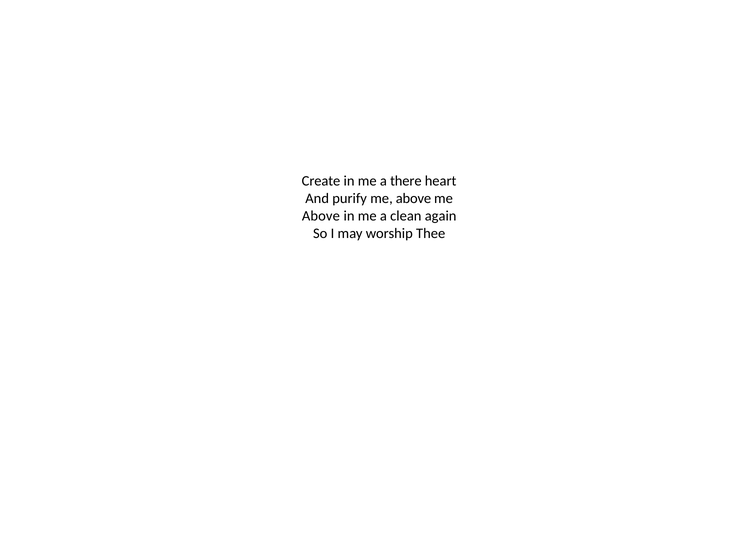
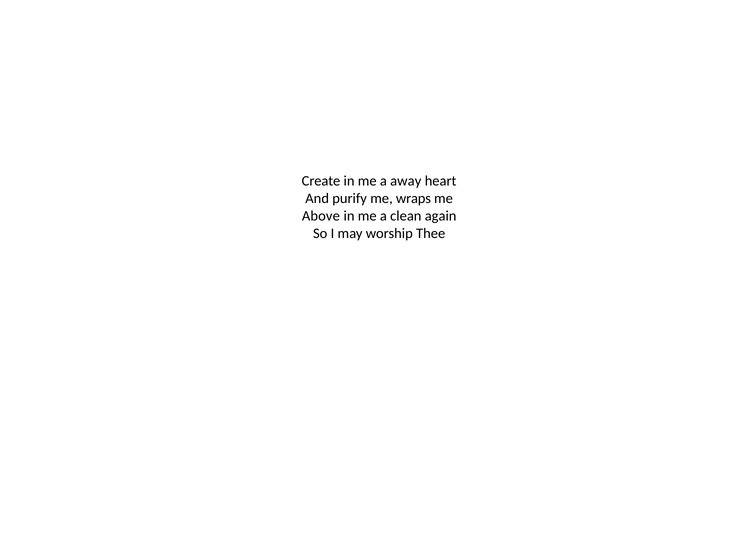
there: there -> away
purify me above: above -> wraps
